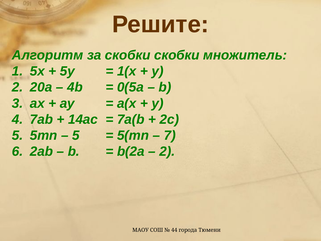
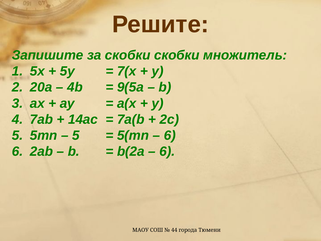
Алгоритм: Алгоритм -> Запишите
1(х: 1(х -> 7(х
0(5а: 0(5а -> 9(5а
7 at (170, 135): 7 -> 6
2 at (167, 151): 2 -> 6
